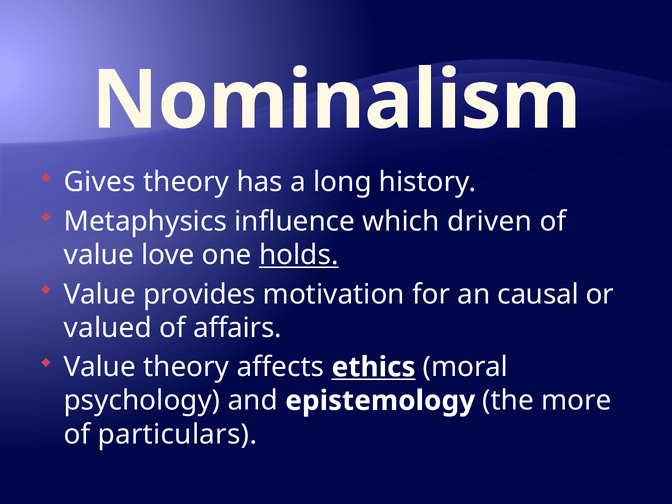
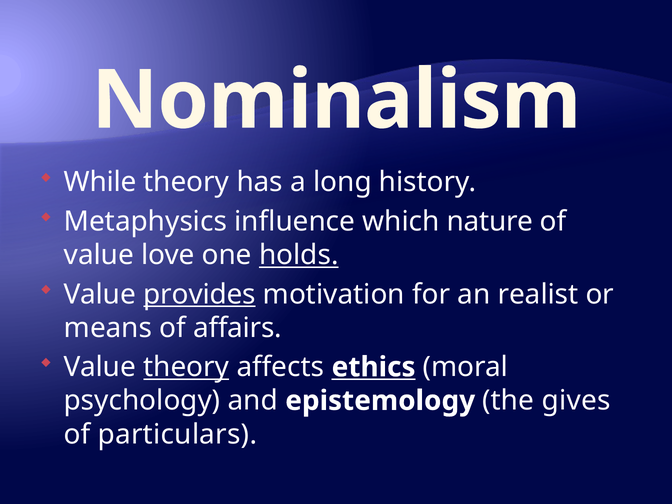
Gives: Gives -> While
driven: driven -> nature
provides underline: none -> present
causal: causal -> realist
valued: valued -> means
theory at (186, 367) underline: none -> present
more: more -> gives
